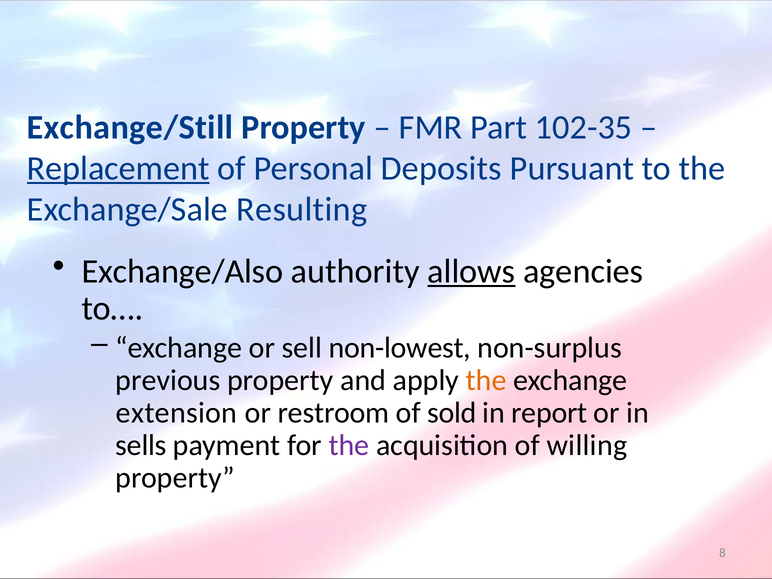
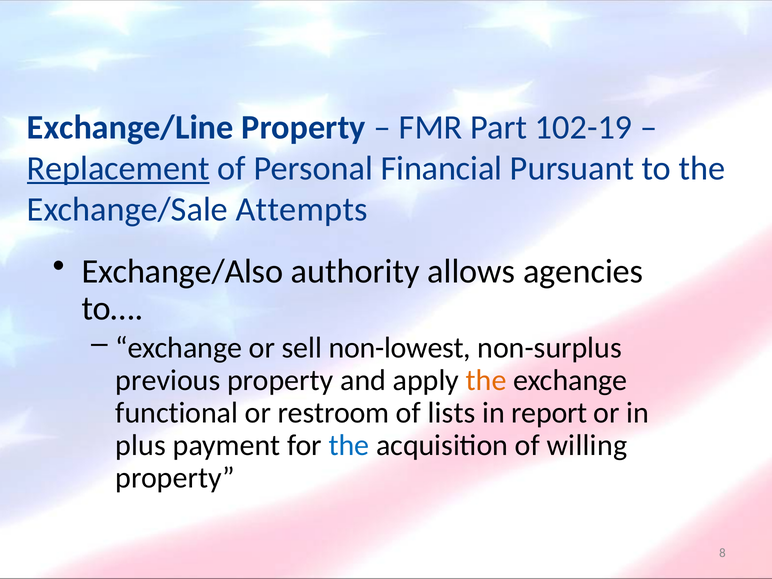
Exchange/Still: Exchange/Still -> Exchange/Line
102-35: 102-35 -> 102-19
Deposits: Deposits -> Financial
Resulting: Resulting -> Attempts
allows underline: present -> none
extension: extension -> functional
sold: sold -> lists
sells: sells -> plus
the at (349, 445) colour: purple -> blue
